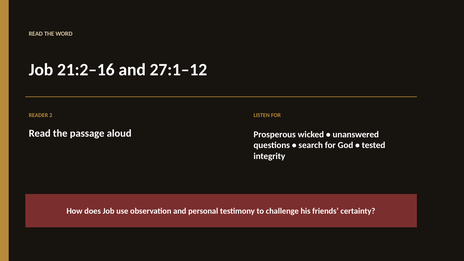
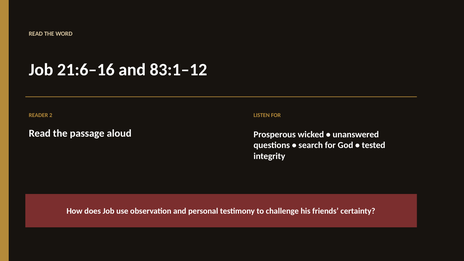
21:2–16: 21:2–16 -> 21:6–16
27:1–12: 27:1–12 -> 83:1–12
